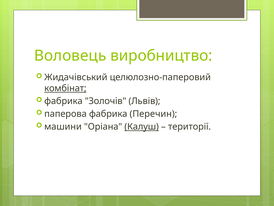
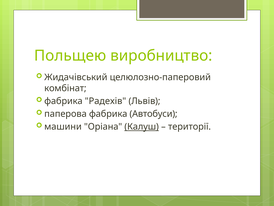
Воловець: Воловець -> Польщею
комбінат underline: present -> none
Золочів: Золочів -> Радехів
Перечин: Перечин -> Автобуси
